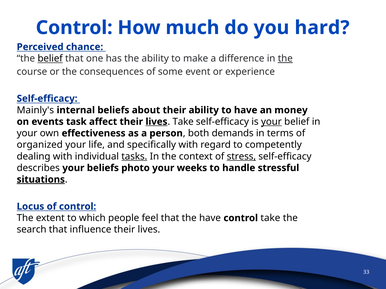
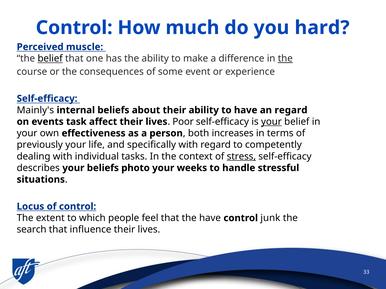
chance: chance -> muscle
an money: money -> regard
lives at (156, 122) underline: present -> none
Take at (183, 122): Take -> Poor
demands: demands -> increases
organized: organized -> previously
tasks underline: present -> none
situations underline: present -> none
control take: take -> junk
